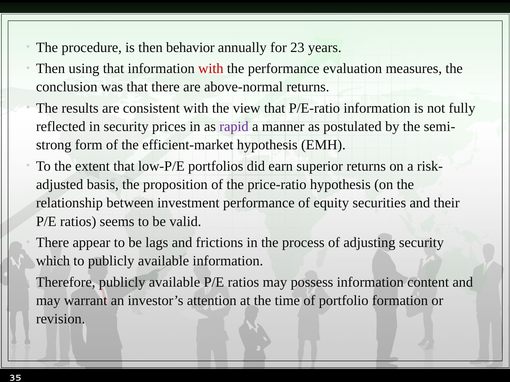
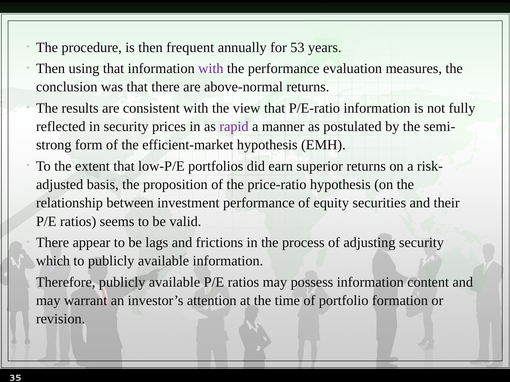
behavior: behavior -> frequent
23: 23 -> 53
with at (211, 69) colour: red -> purple
